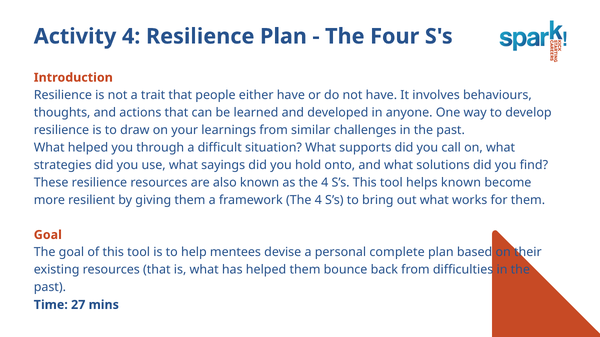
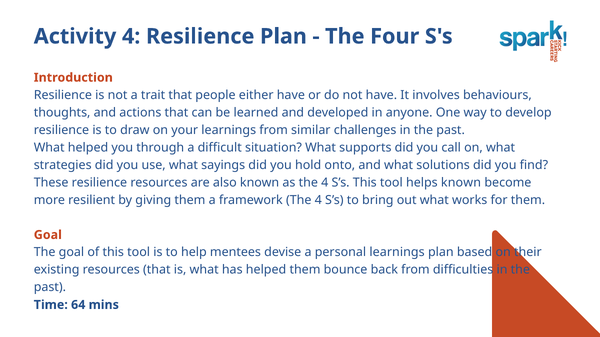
personal complete: complete -> learnings
27: 27 -> 64
